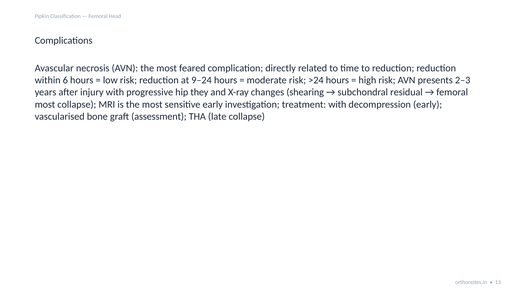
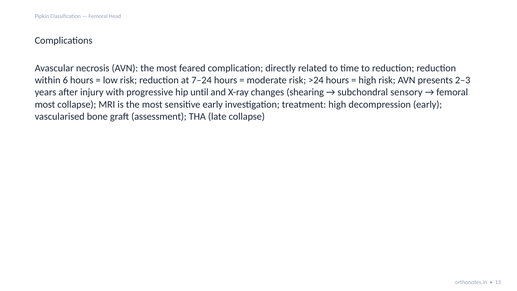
9–24: 9–24 -> 7–24
they: they -> until
residual: residual -> sensory
treatment with: with -> high
